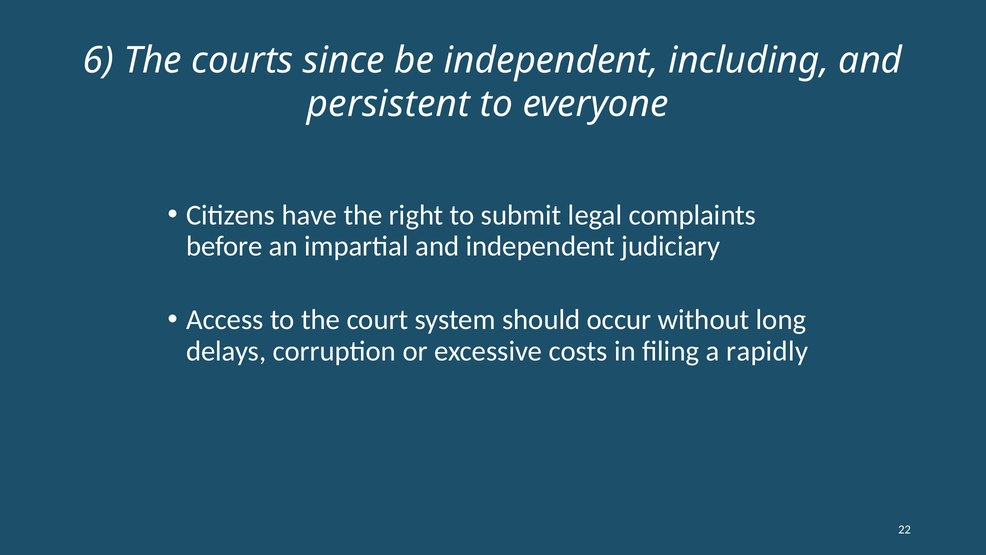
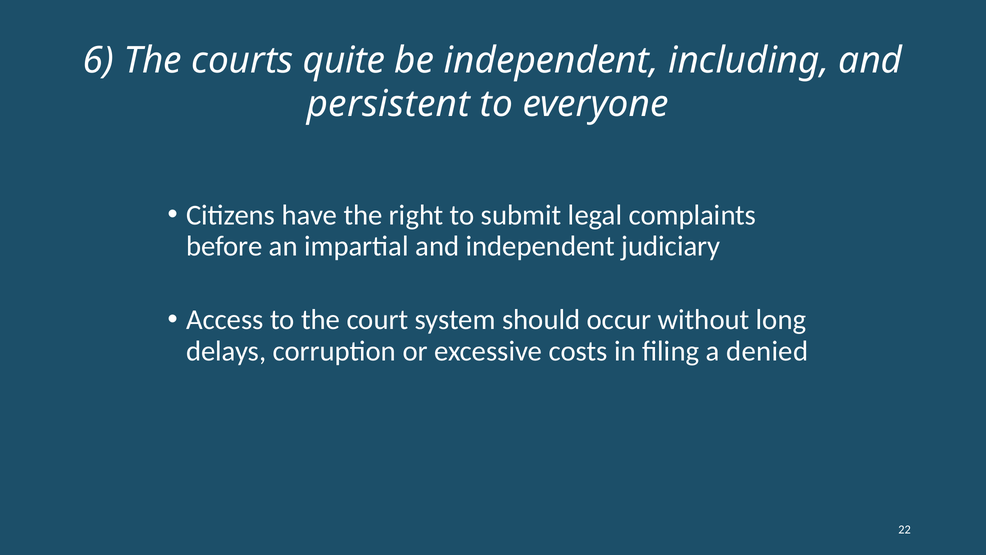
since: since -> quite
rapidly: rapidly -> denied
